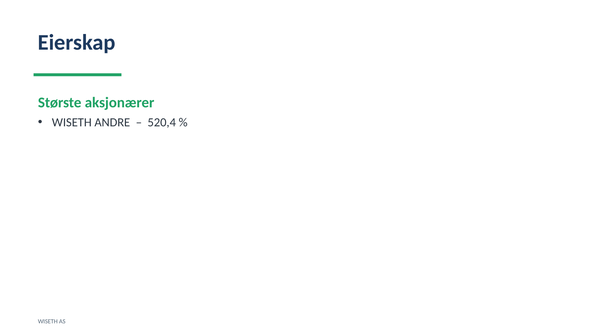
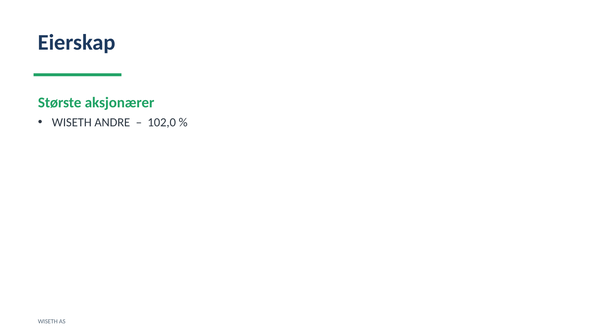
520,4: 520,4 -> 102,0
